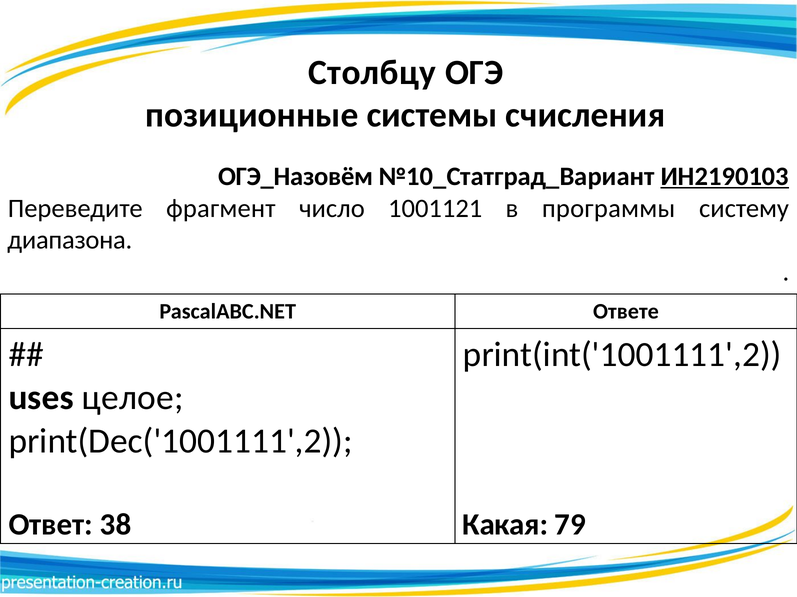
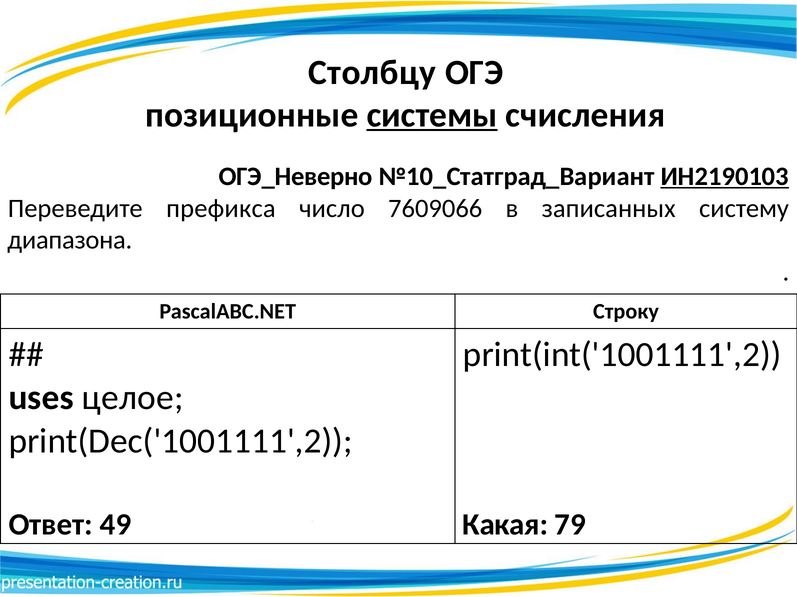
системы underline: none -> present
ОГЭ_Назовём: ОГЭ_Назовём -> ОГЭ_Неверно
фрагмент: фрагмент -> префикса
1001121: 1001121 -> 7609066
программы: программы -> записанных
Ответе: Ответе -> Строку
38: 38 -> 49
